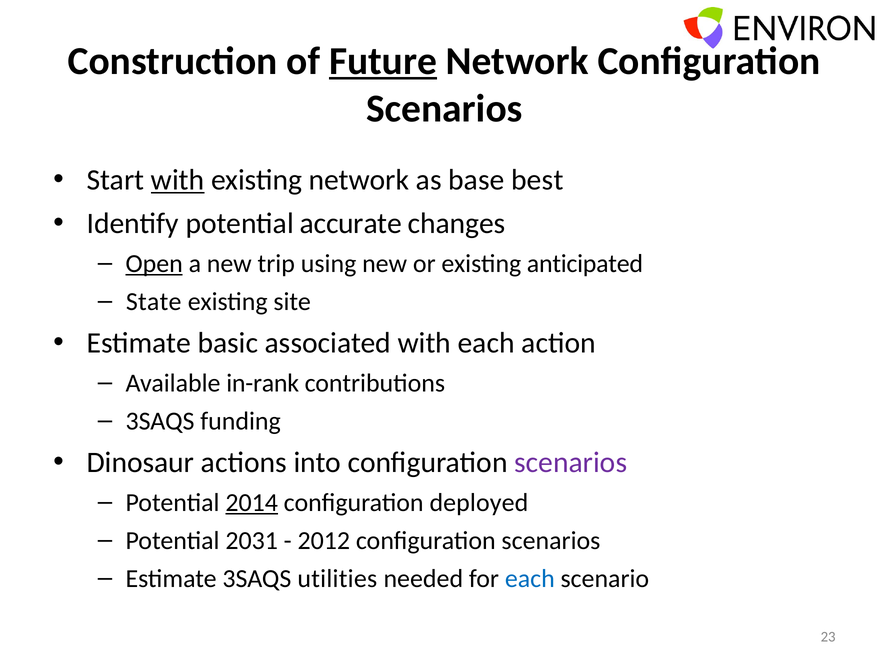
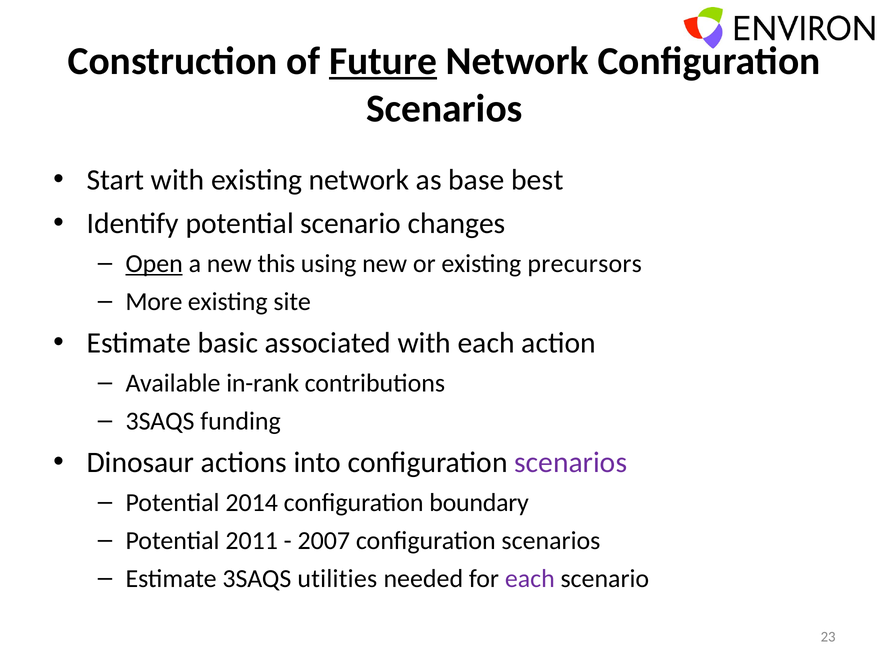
with at (178, 180) underline: present -> none
potential accurate: accurate -> scenario
trip: trip -> this
anticipated: anticipated -> precursors
State: State -> More
2014 underline: present -> none
deployed: deployed -> boundary
2031: 2031 -> 2011
2012: 2012 -> 2007
each at (530, 579) colour: blue -> purple
